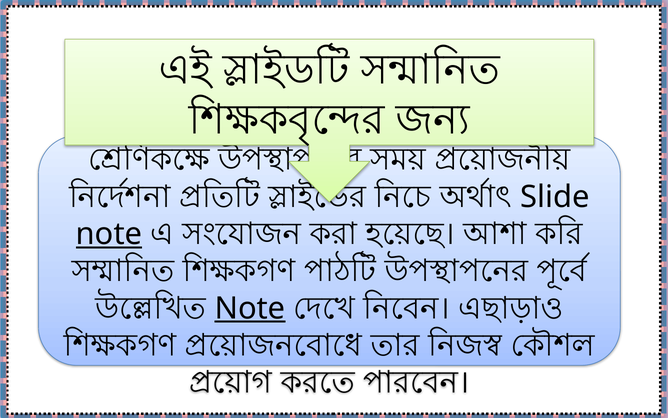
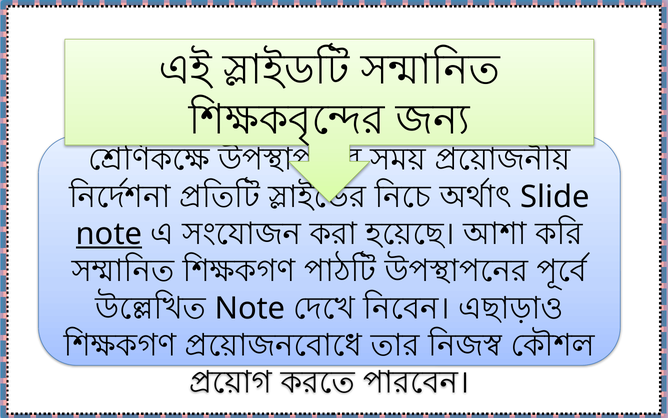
Note at (250, 308) underline: present -> none
